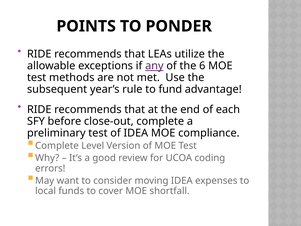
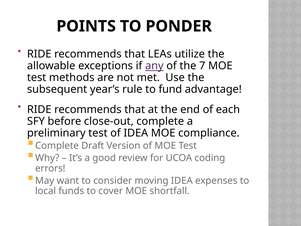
6: 6 -> 7
Level: Level -> Draft
